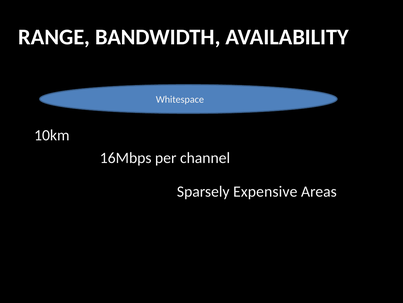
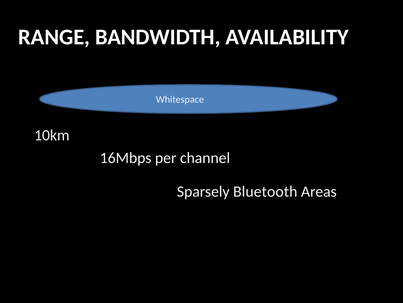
Expensive: Expensive -> Bluetooth
